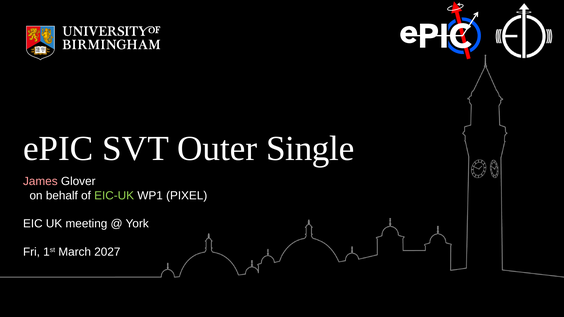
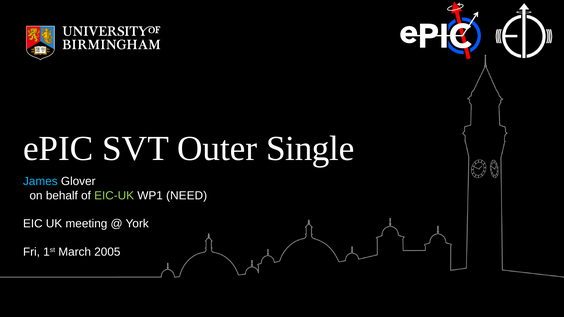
James colour: pink -> light blue
PIXEL: PIXEL -> NEED
2027: 2027 -> 2005
